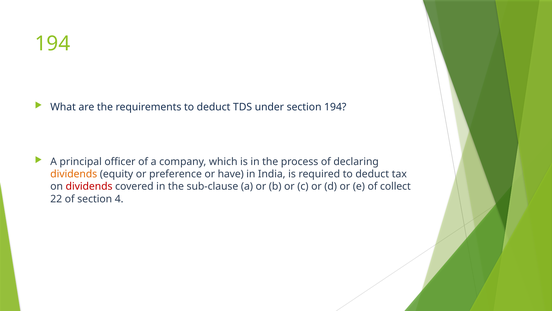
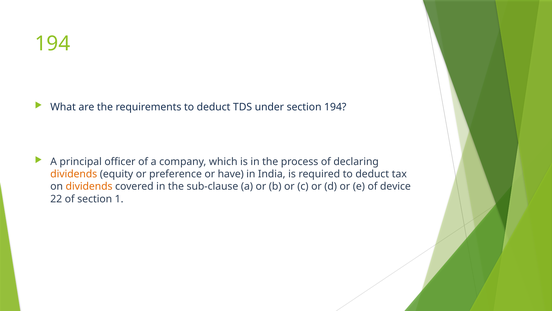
dividends at (89, 186) colour: red -> orange
collect: collect -> device
4: 4 -> 1
